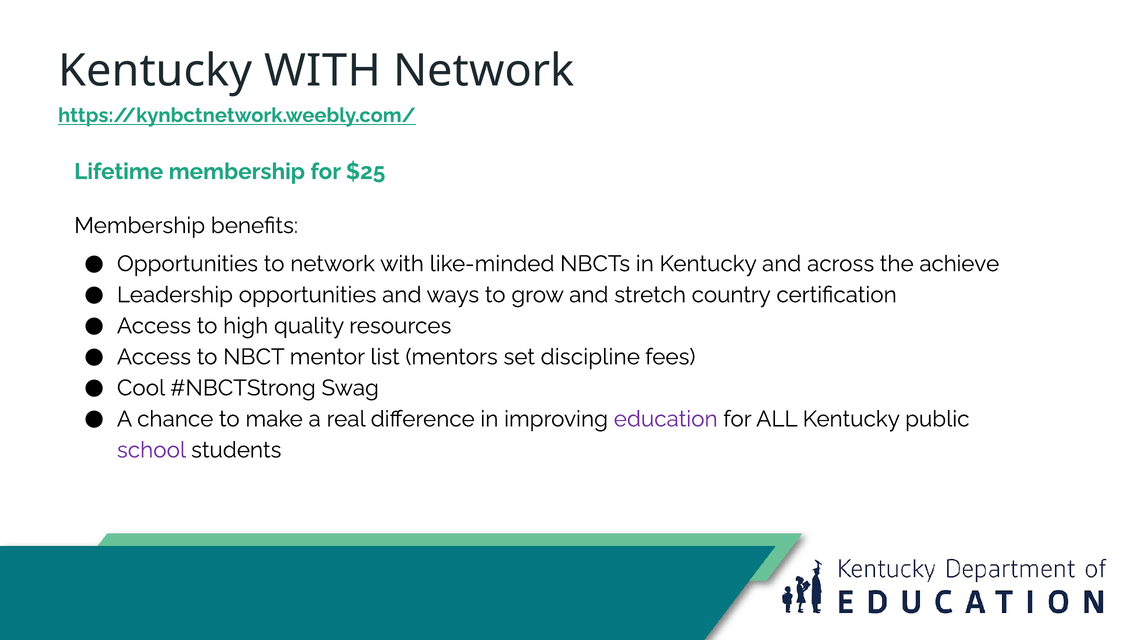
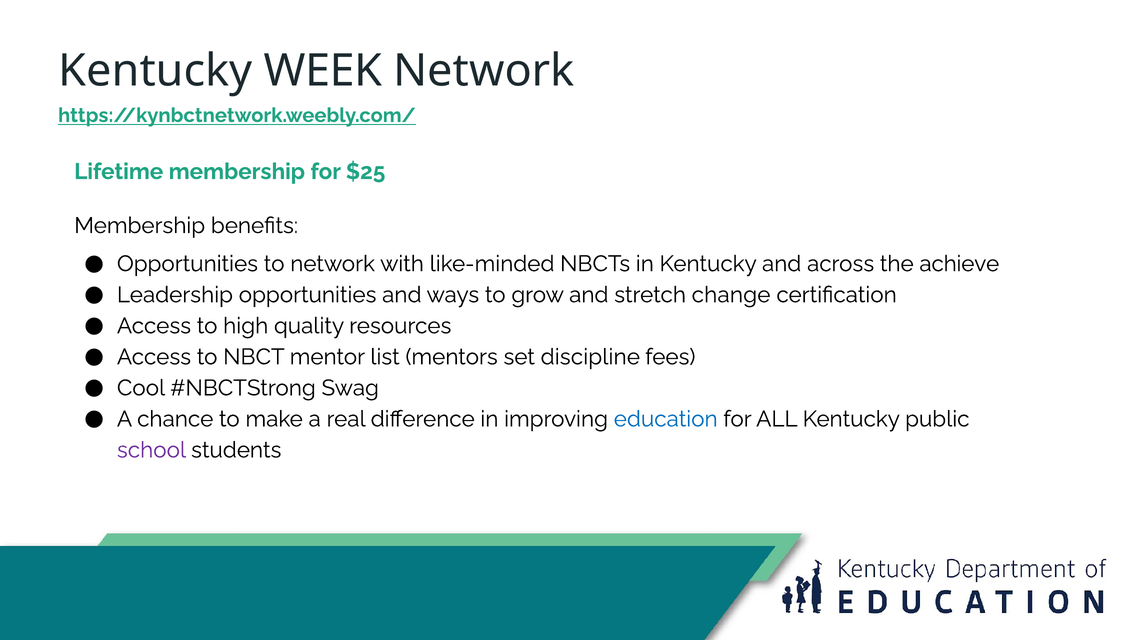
Kentucky WITH: WITH -> WEEK
country: country -> change
education colour: purple -> blue
